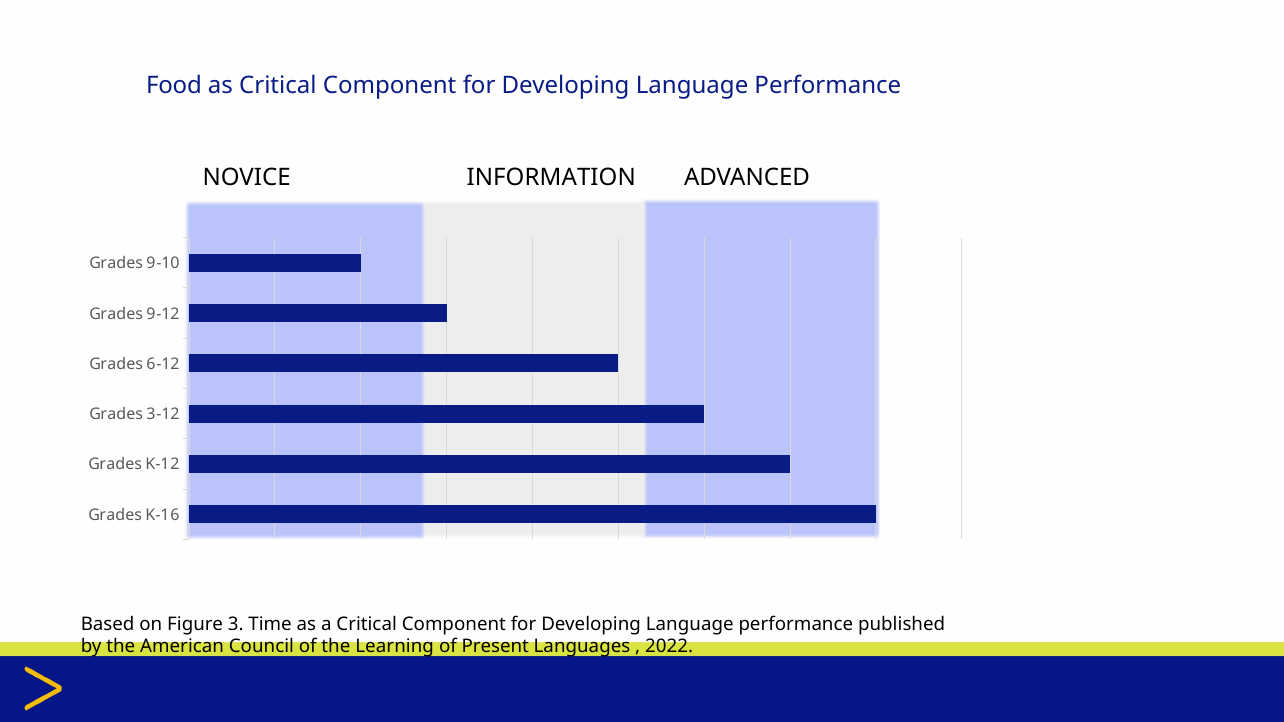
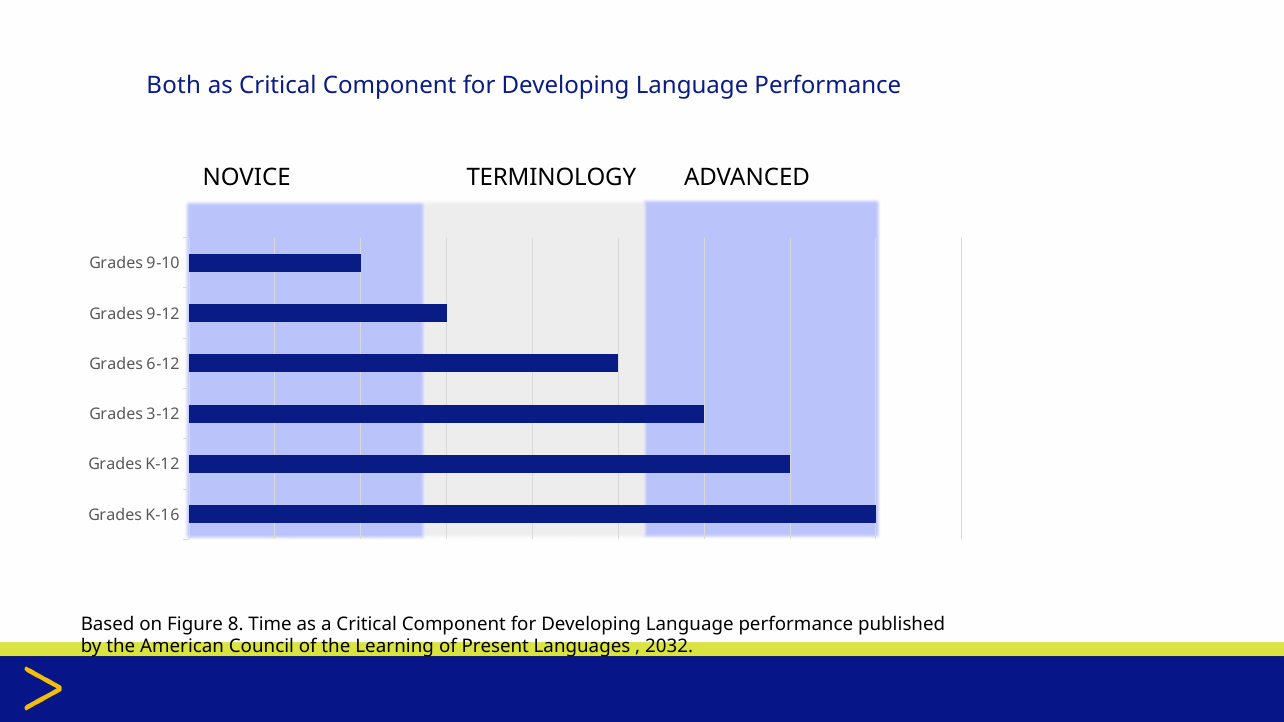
Food: Food -> Both
INFORMATION: INFORMATION -> TERMINOLOGY
3: 3 -> 8
2022: 2022 -> 2032
